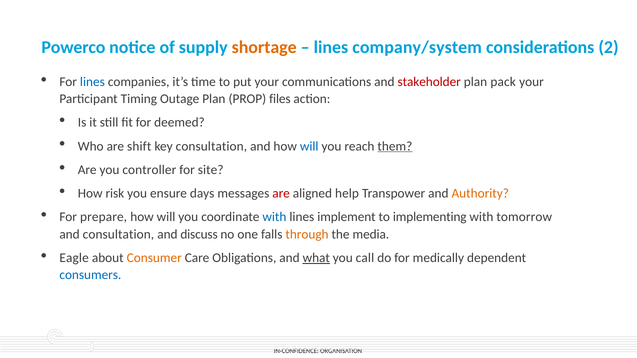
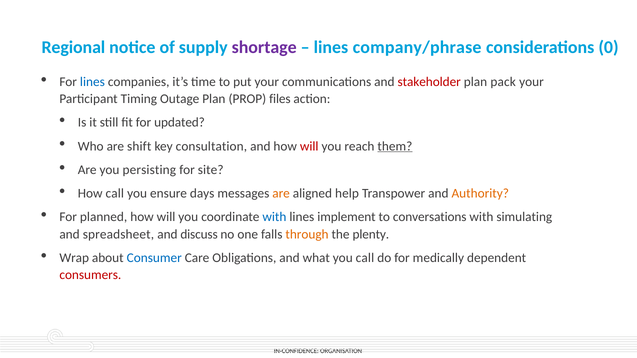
Powerco: Powerco -> Regional
shortage colour: orange -> purple
company/system: company/system -> company/phrase
2: 2 -> 0
deemed: deemed -> updated
will at (309, 146) colour: blue -> red
controller: controller -> persisting
How risk: risk -> call
are at (281, 194) colour: red -> orange
prepare: prepare -> planned
implementing: implementing -> conversations
tomorrow: tomorrow -> simulating
and consultation: consultation -> spreadsheet
media: media -> plenty
Eagle: Eagle -> Wrap
Consumer colour: orange -> blue
what underline: present -> none
consumers colour: blue -> red
